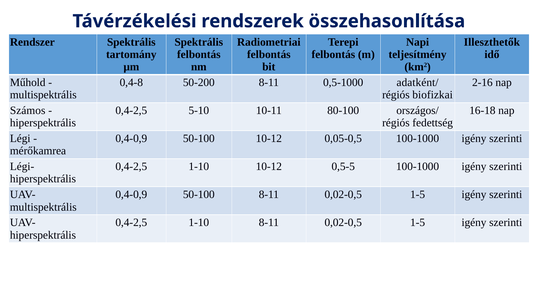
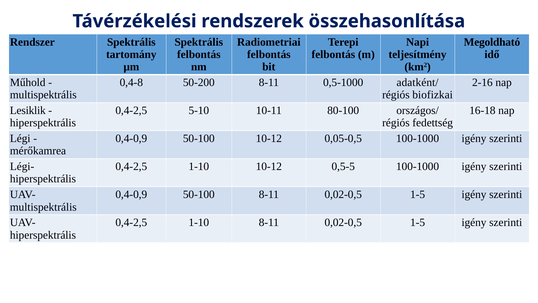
Illeszthetők: Illeszthetők -> Megoldható
Számos: Számos -> Lesiklik
